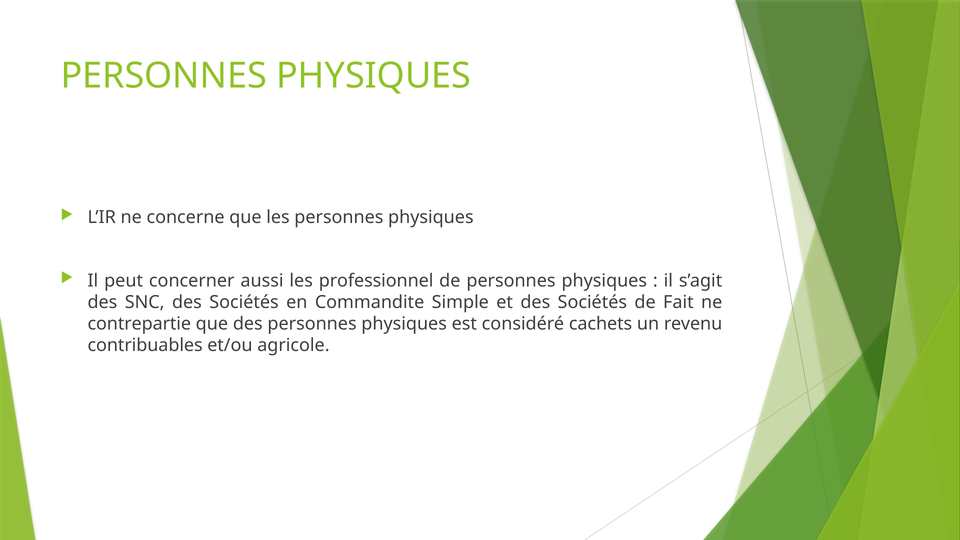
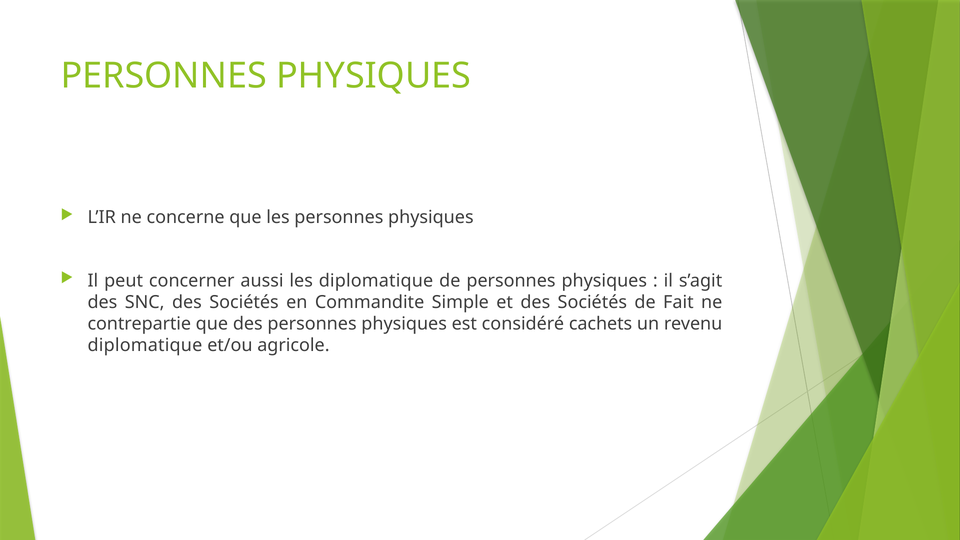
les professionnel: professionnel -> diplomatique
contribuables at (145, 345): contribuables -> diplomatique
